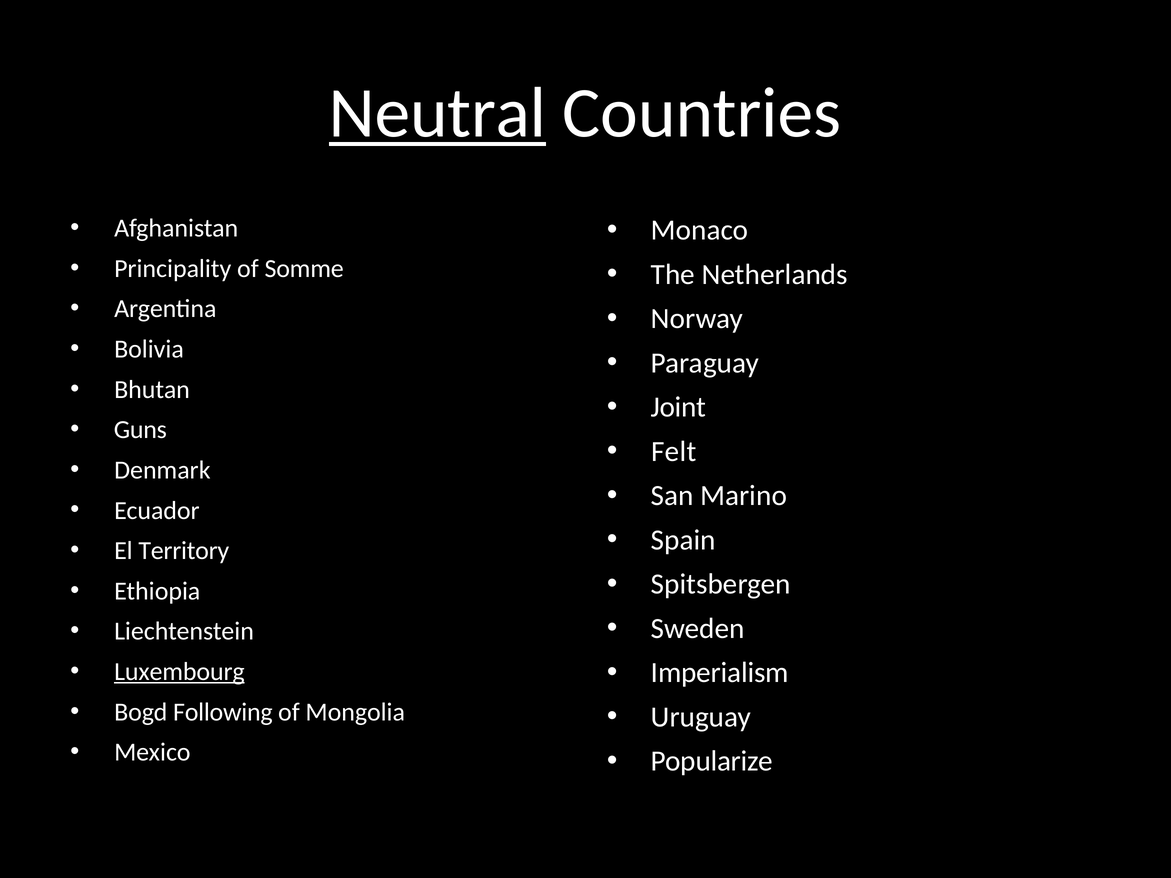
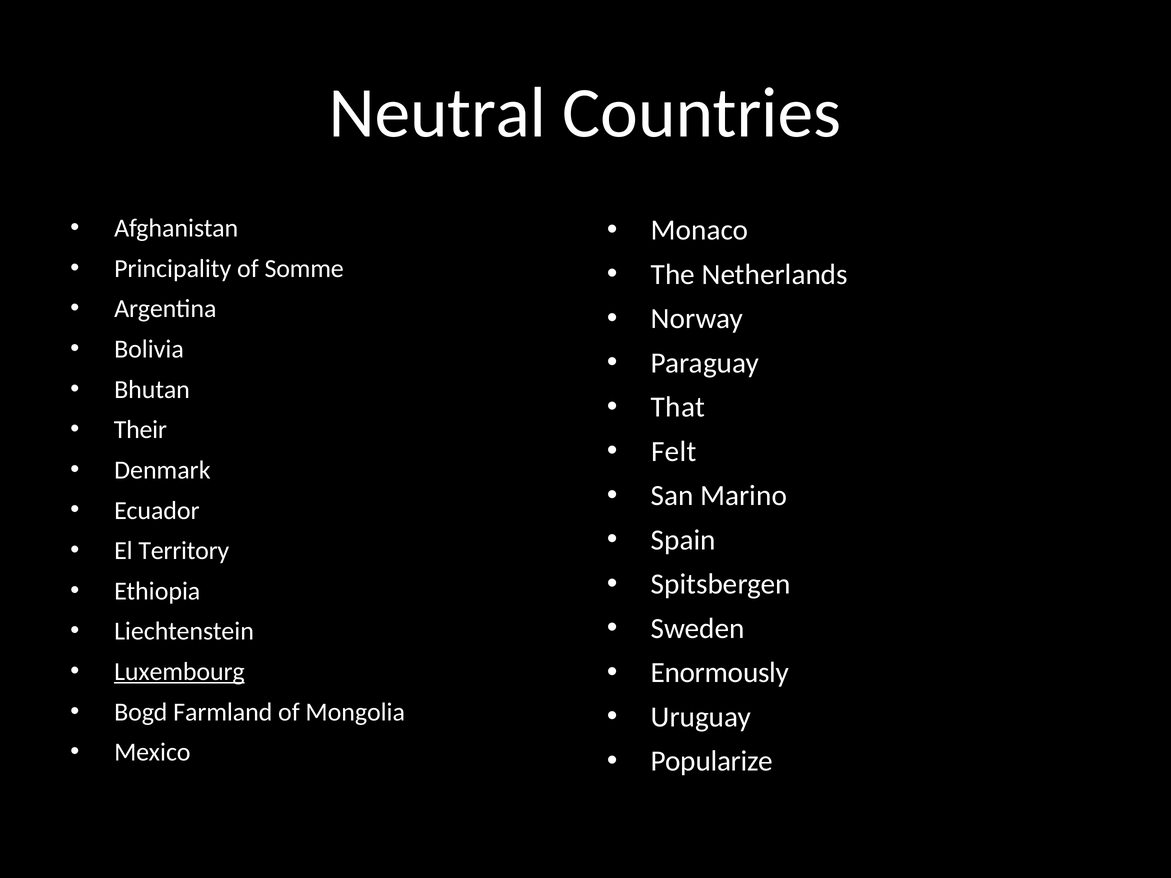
Neutral underline: present -> none
Joint: Joint -> That
Guns: Guns -> Their
Imperialism: Imperialism -> Enormously
Following: Following -> Farmland
